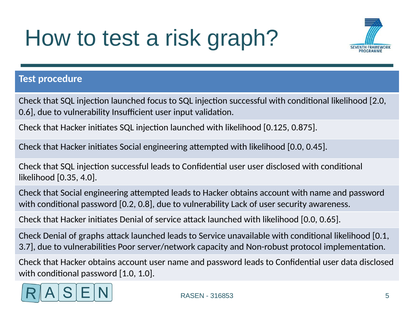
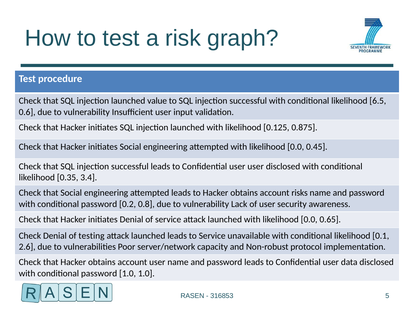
focus: focus -> value
2.0: 2.0 -> 6.5
4.0: 4.0 -> 3.4
account with: with -> risks
graphs: graphs -> testing
3.7: 3.7 -> 2.6
